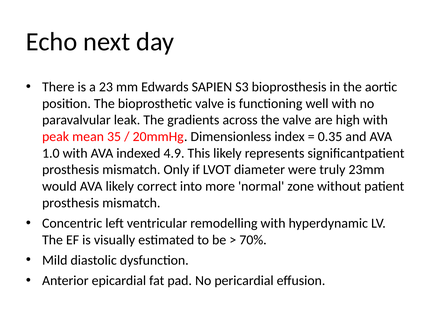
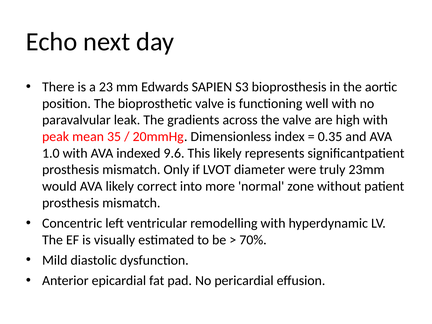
4.9: 4.9 -> 9.6
